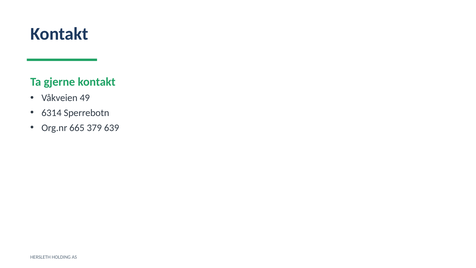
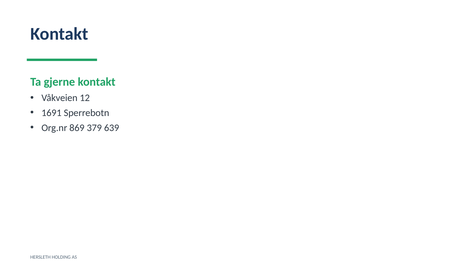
49: 49 -> 12
6314: 6314 -> 1691
665: 665 -> 869
